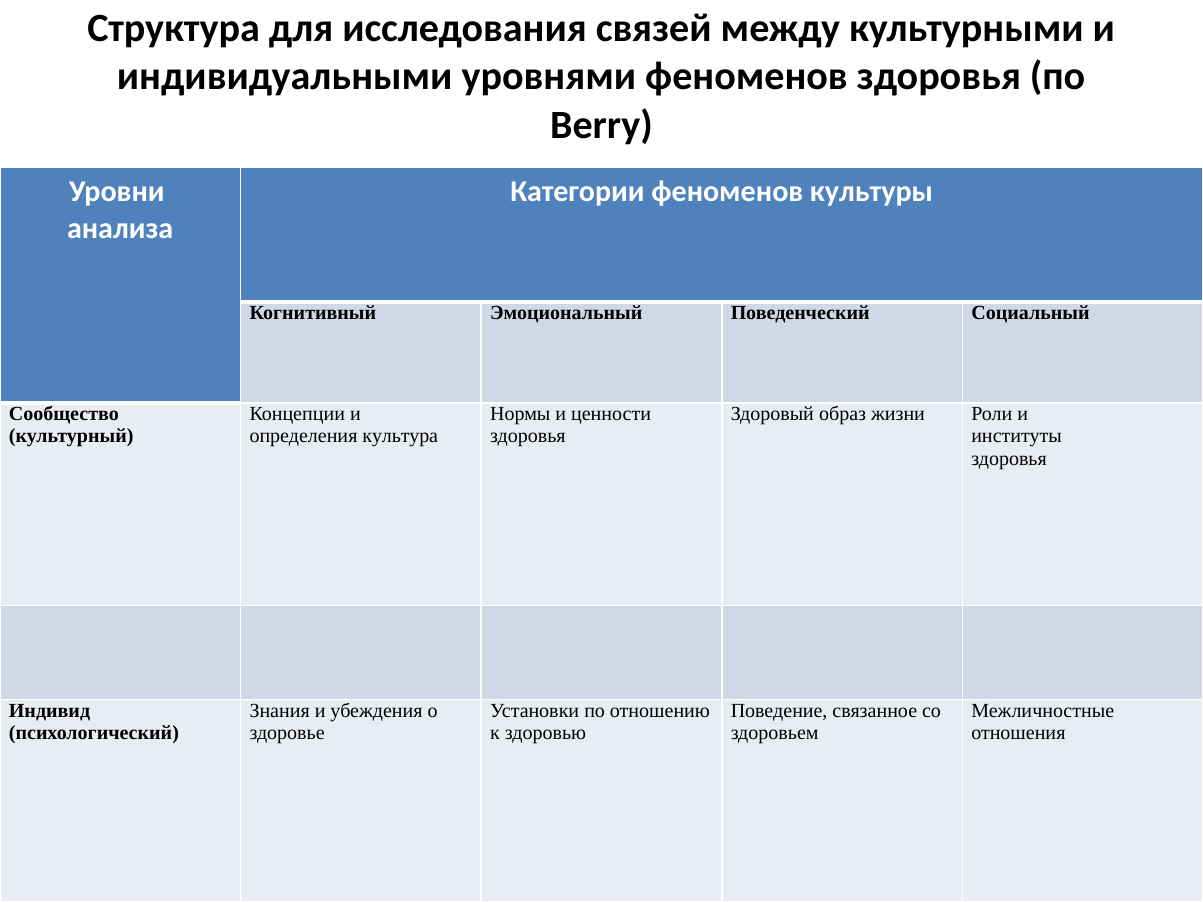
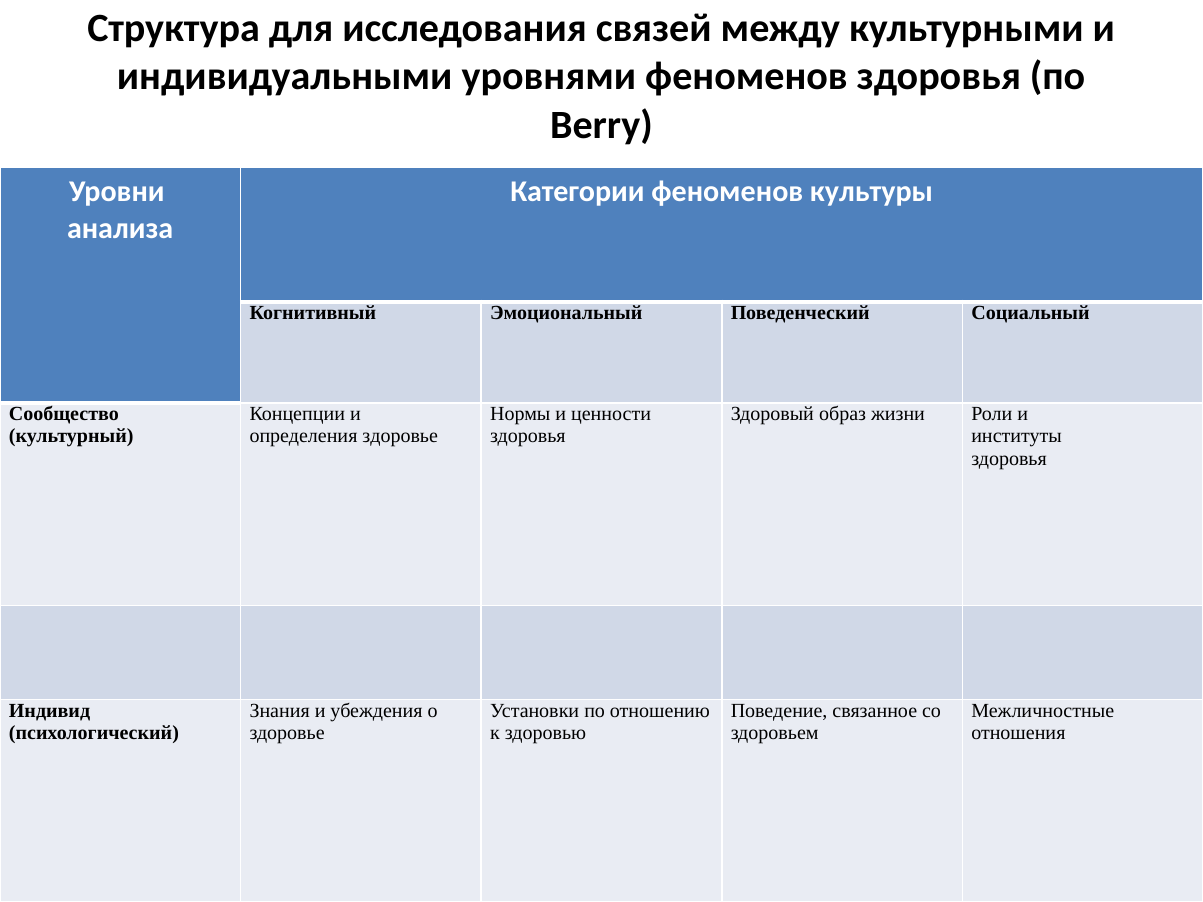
определения культура: культура -> здоровье
